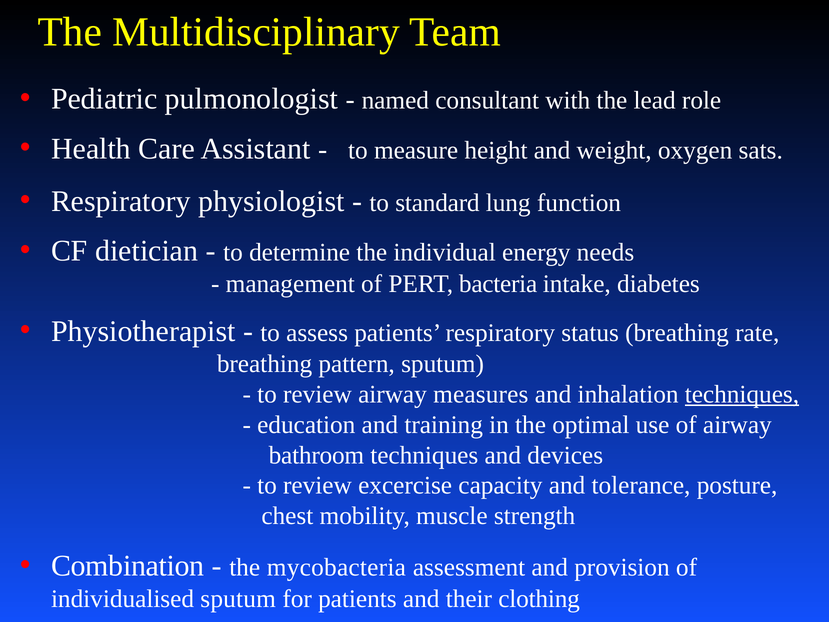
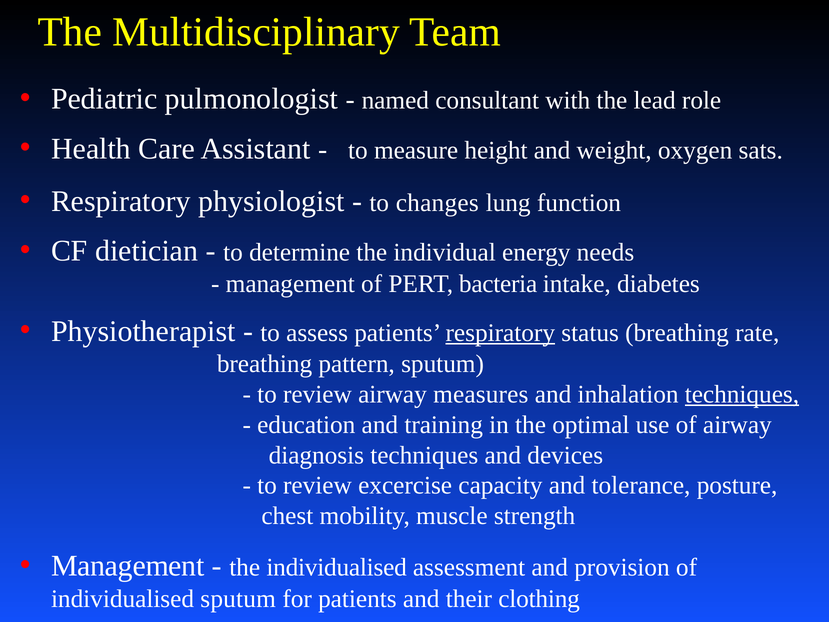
standard: standard -> changes
respiratory at (500, 333) underline: none -> present
bathroom: bathroom -> diagnosis
Combination at (128, 566): Combination -> Management
the mycobacteria: mycobacteria -> individualised
